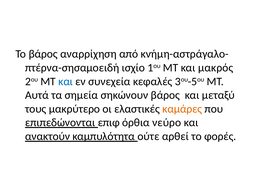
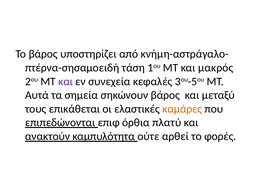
αναρρίχηση: αναρρίχηση -> υποστηρίζει
ισχίο: ισχίο -> τάση
και at (66, 81) colour: blue -> purple
μακρύτερο: μακρύτερο -> επικάθεται
νεύρο: νεύρο -> πλατύ
